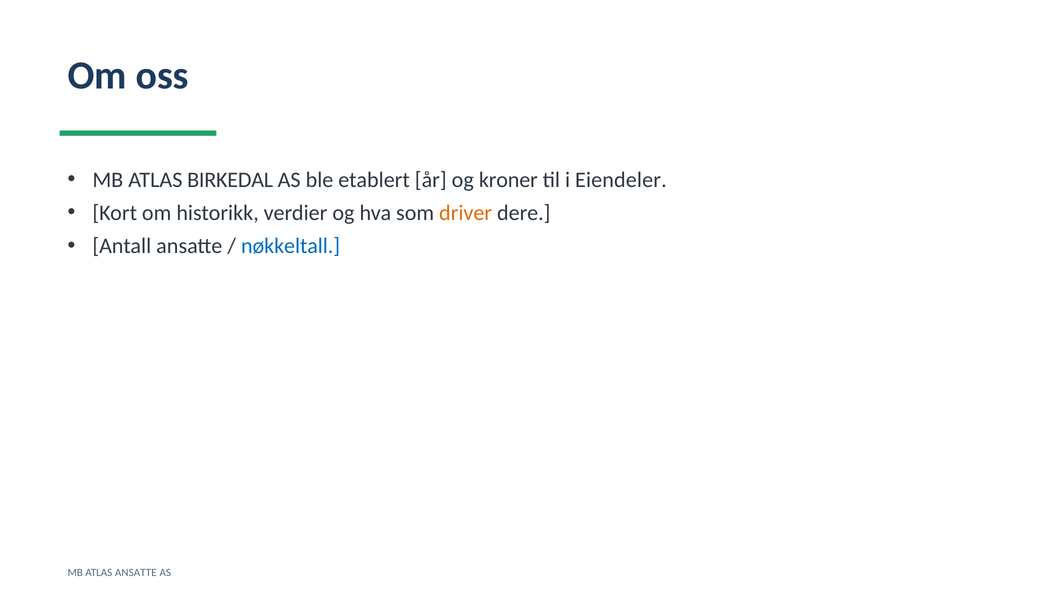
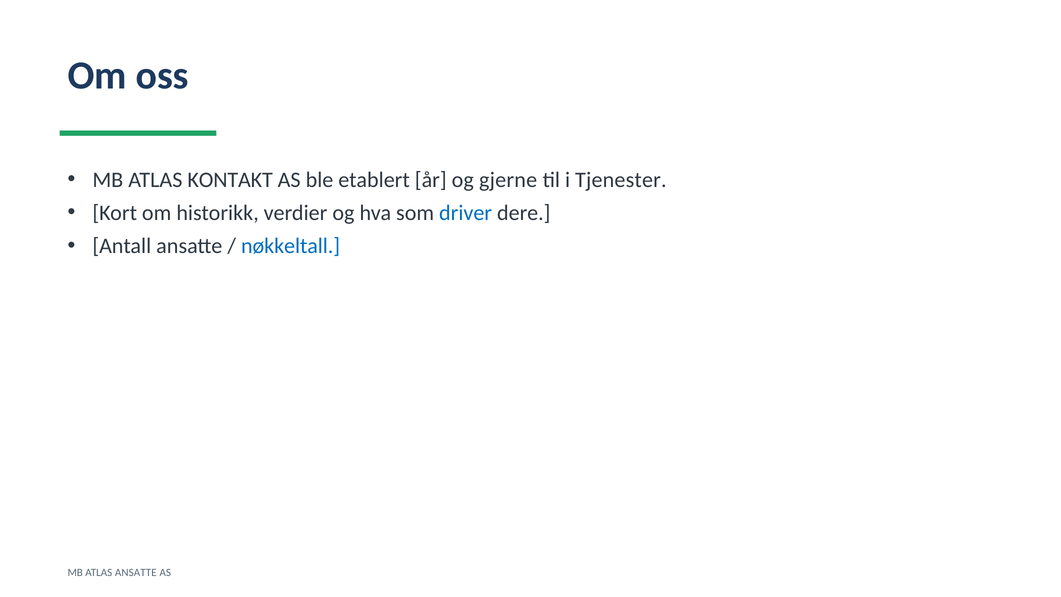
BIRKEDAL: BIRKEDAL -> KONTAKT
kroner: kroner -> gjerne
Eiendeler: Eiendeler -> Tjenester
driver colour: orange -> blue
